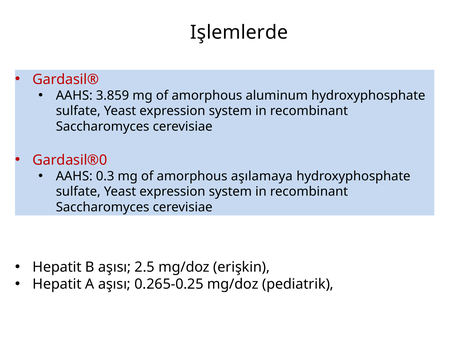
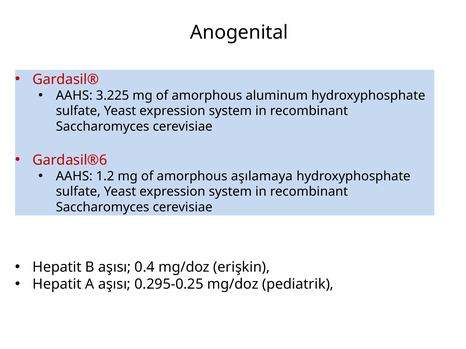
Işlemlerde: Işlemlerde -> Anogenital
3.859: 3.859 -> 3.225
Gardasil®0: Gardasil®0 -> Gardasil®6
0.3: 0.3 -> 1.2
2.5: 2.5 -> 0.4
0.265-0.25: 0.265-0.25 -> 0.295-0.25
